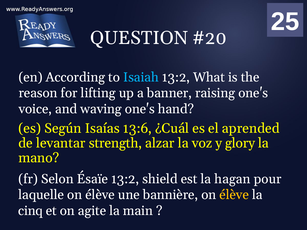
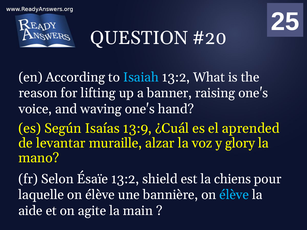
13:6: 13:6 -> 13:9
strength: strength -> muraille
hagan: hagan -> chiens
élève at (234, 195) colour: yellow -> light blue
cinq: cinq -> aide
